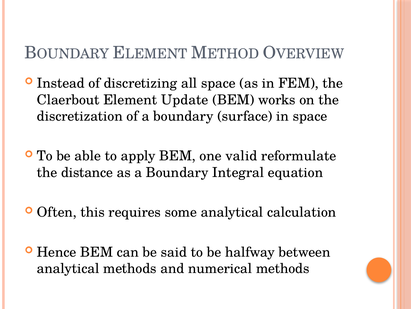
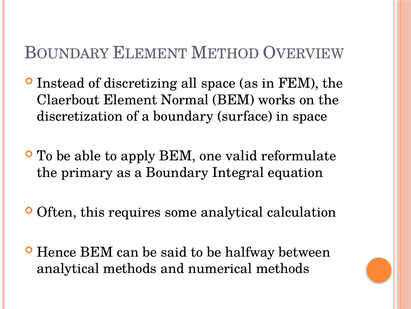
Update: Update -> Normal
distance: distance -> primary
